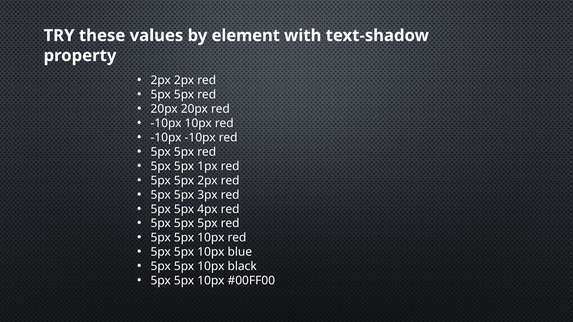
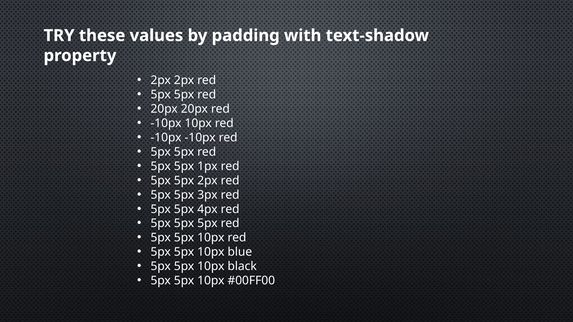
element: element -> padding
